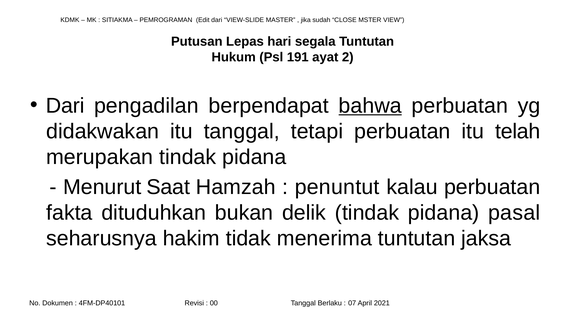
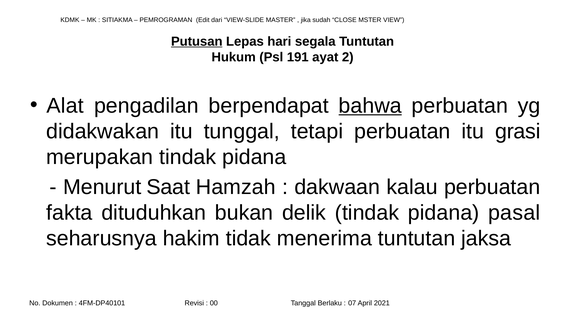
Putusan underline: none -> present
Dari at (65, 106): Dari -> Alat
itu tanggal: tanggal -> tunggal
telah: telah -> grasi
penuntut: penuntut -> dakwaan
